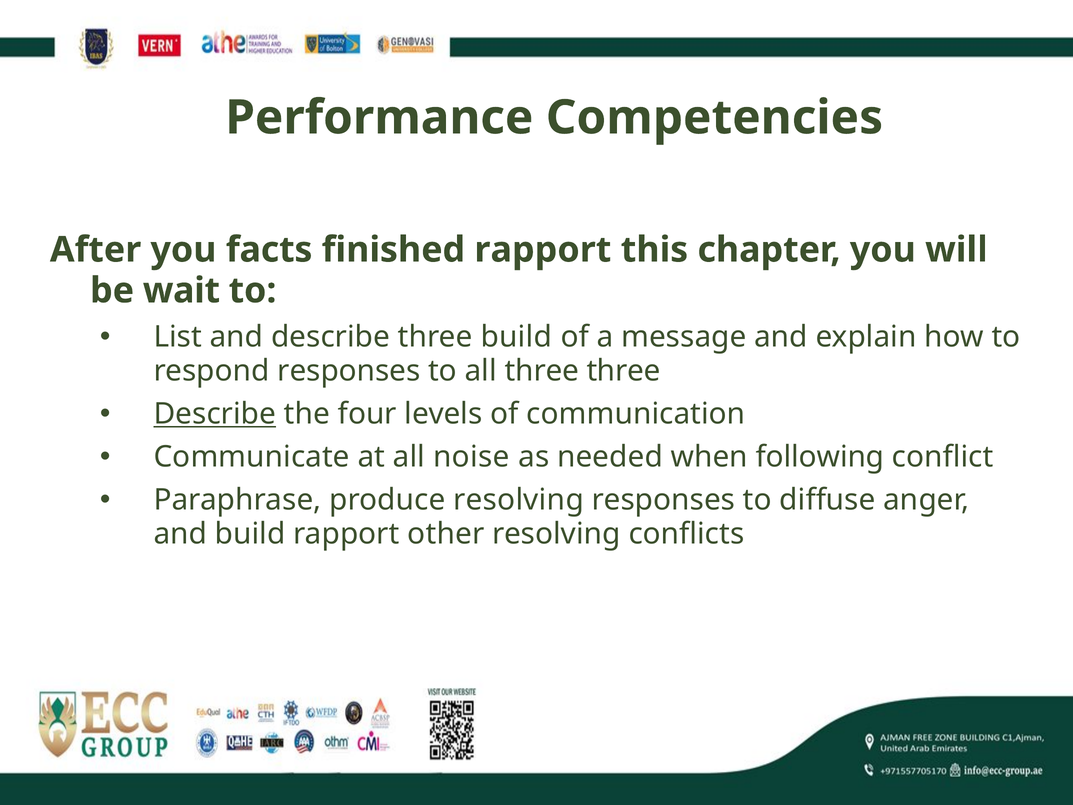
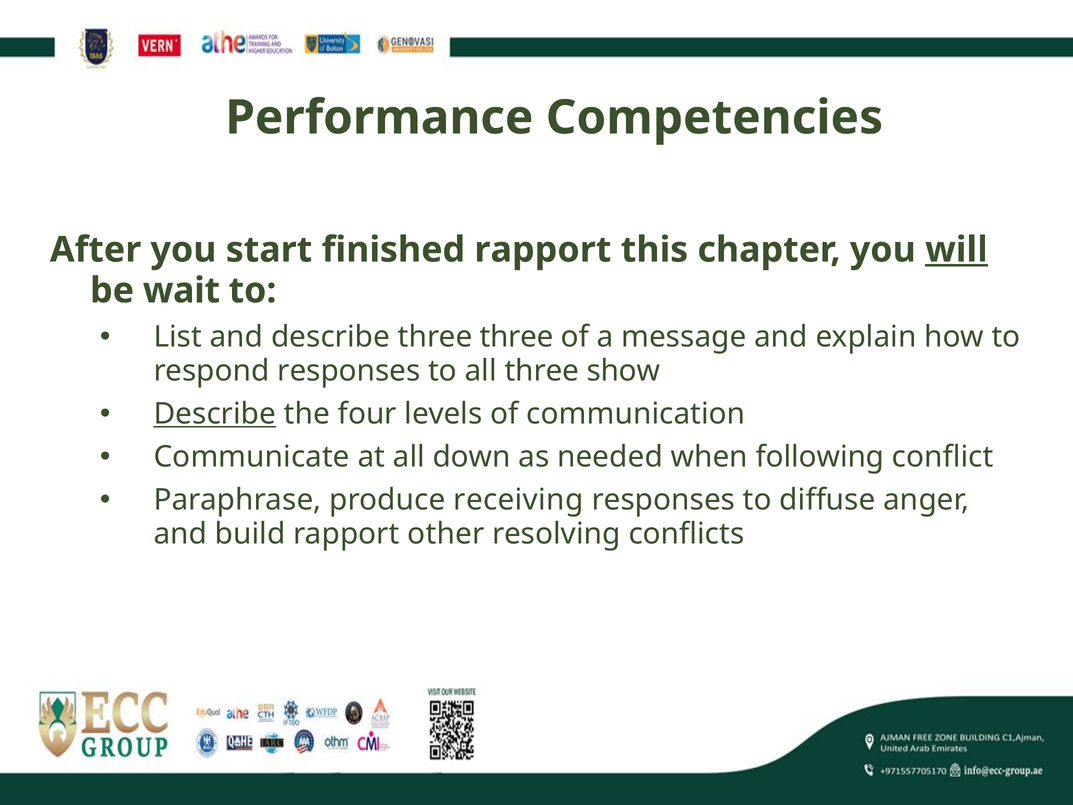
facts: facts -> start
will underline: none -> present
three build: build -> three
three three: three -> show
noise: noise -> down
produce resolving: resolving -> receiving
